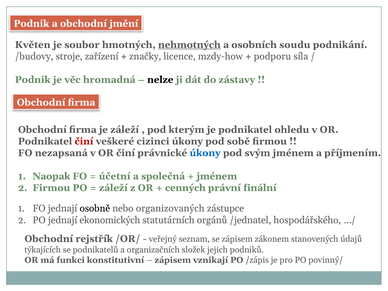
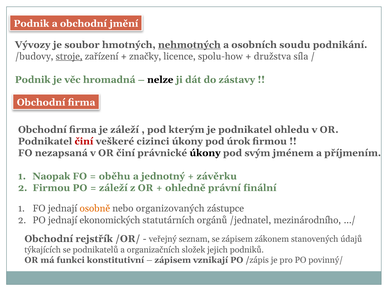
Květen: Květen -> Vývozy
stroje underline: none -> present
mzdy-how: mzdy-how -> spolu-how
podporu: podporu -> družstva
sobě: sobě -> úrok
úkony at (205, 153) colour: blue -> black
účetní: účetní -> oběhu
společná: společná -> jednotný
jménem at (217, 176): jménem -> závěrku
cenných: cenných -> ohledně
osobně colour: black -> orange
hospodářského: hospodářského -> mezinárodního
